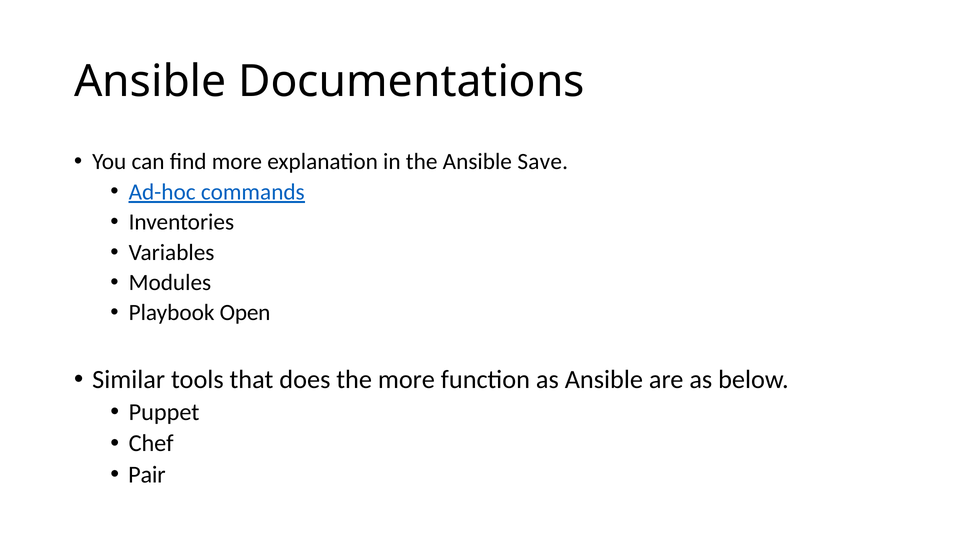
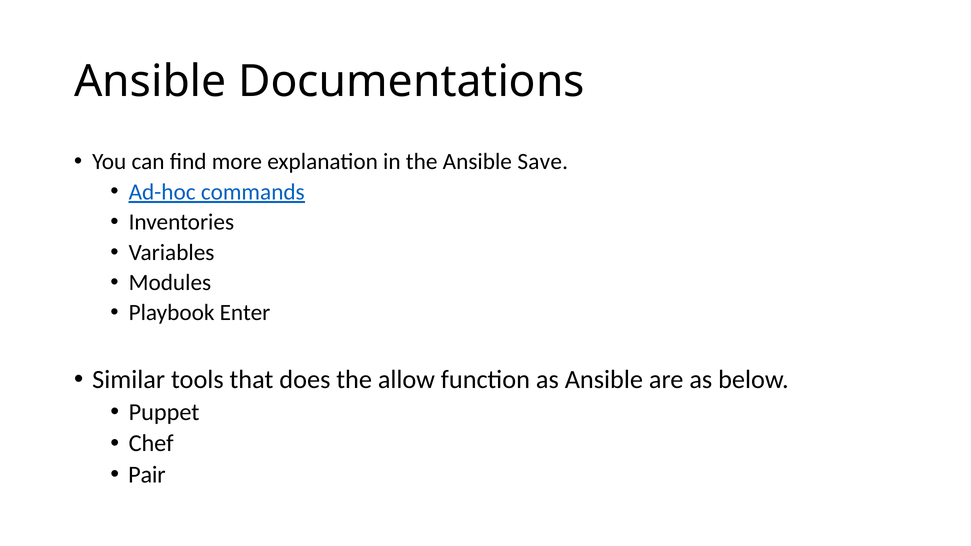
Open: Open -> Enter
the more: more -> allow
